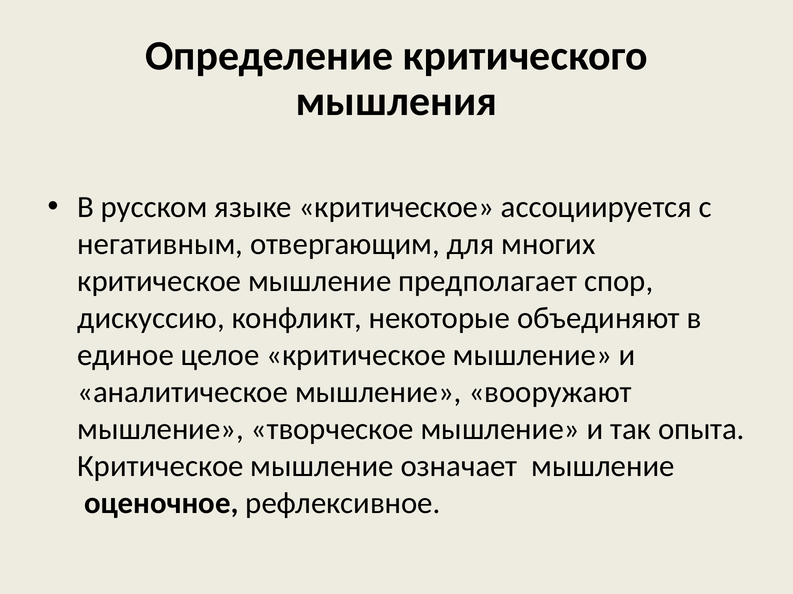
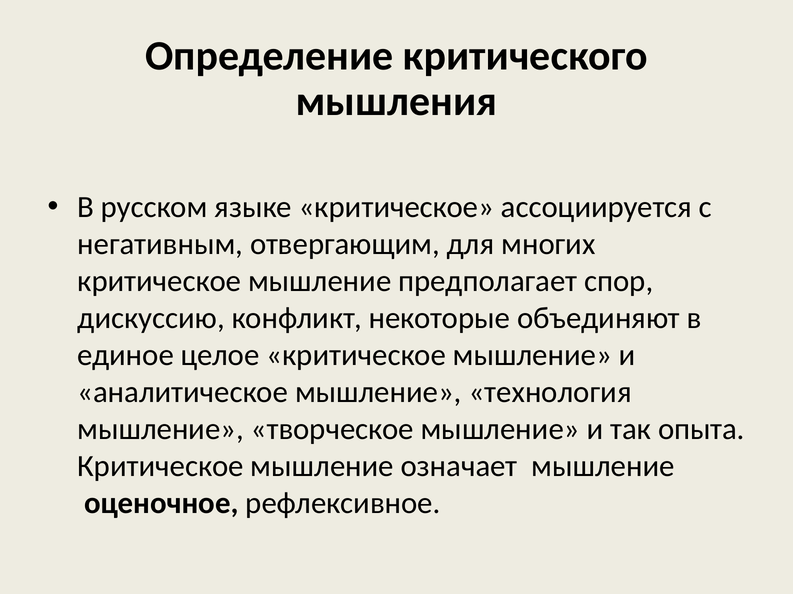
вооружают: вооружают -> технология
